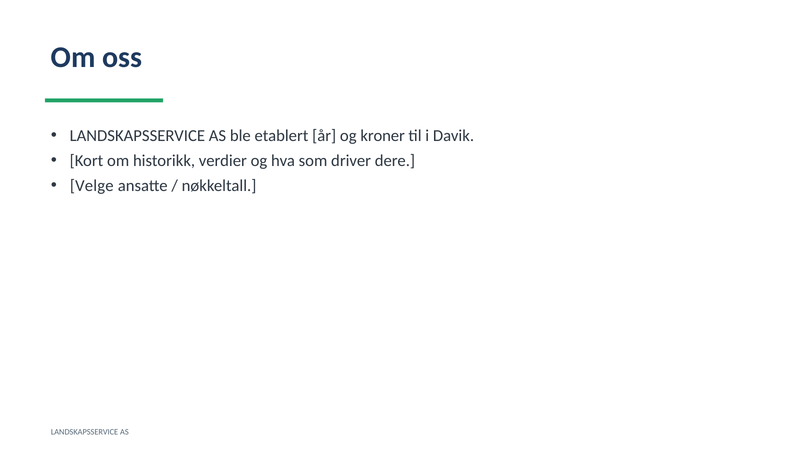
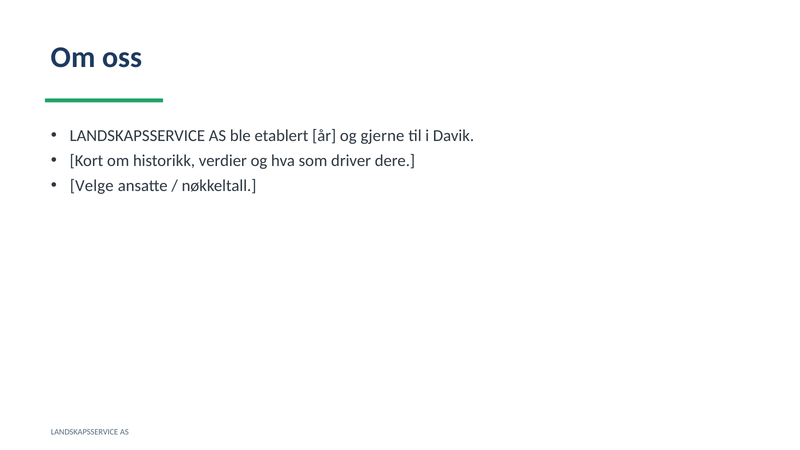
kroner: kroner -> gjerne
